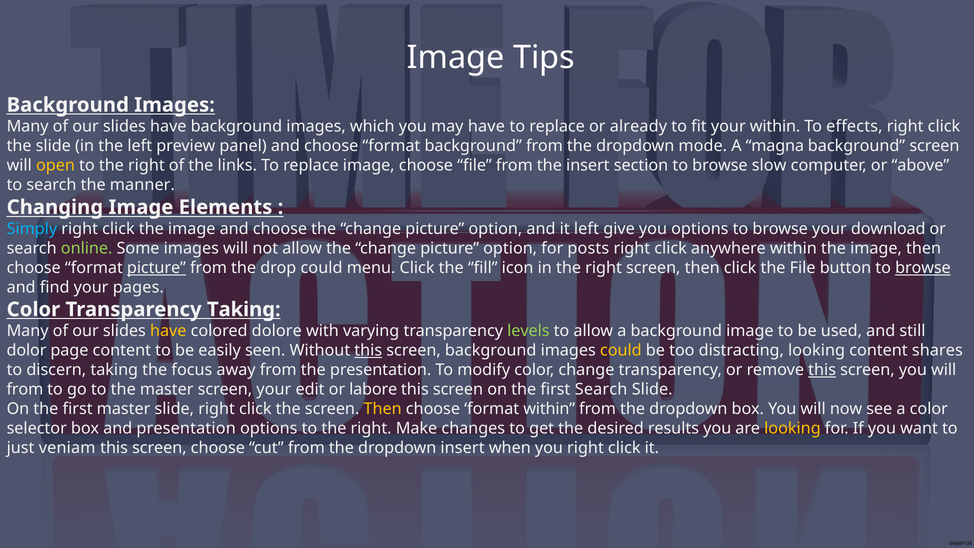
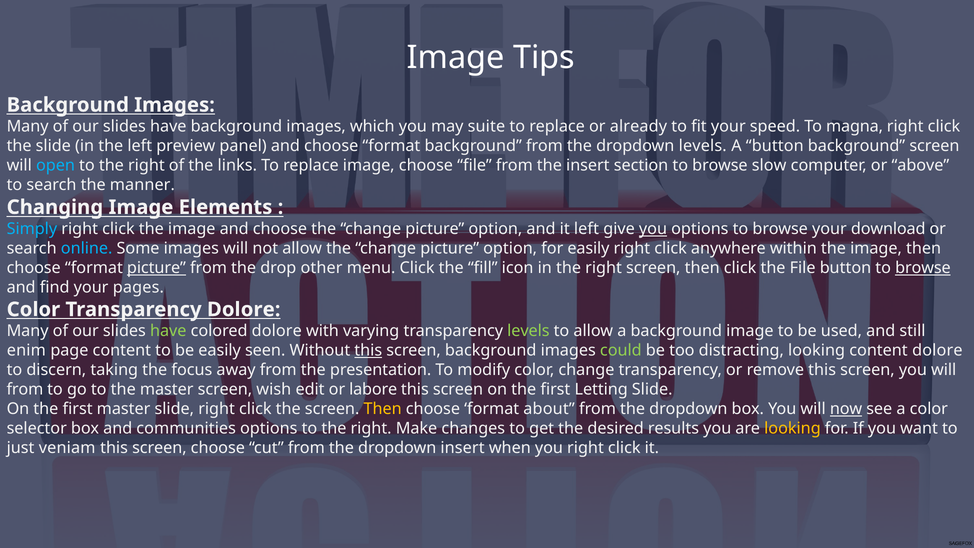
may have: have -> suite
your within: within -> speed
effects: effects -> magna
dropdown mode: mode -> levels
A magna: magna -> button
open colour: yellow -> light blue
you at (653, 229) underline: none -> present
online colour: light green -> light blue
for posts: posts -> easily
drop could: could -> other
Transparency Taking: Taking -> Dolore
have at (168, 331) colour: yellow -> light green
dolor: dolor -> enim
could at (621, 351) colour: yellow -> light green
content shares: shares -> dolore
this at (822, 370) underline: present -> none
screen your: your -> wish
first Search: Search -> Letting
format within: within -> about
now underline: none -> present
and presentation: presentation -> communities
